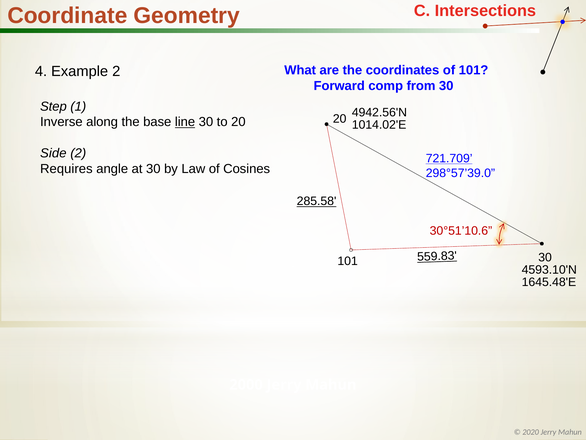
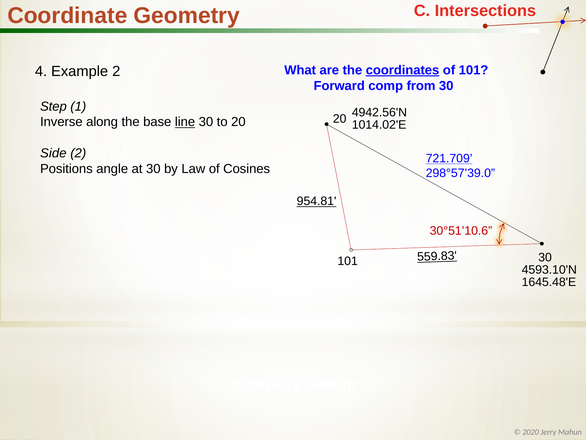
coordinates underline: none -> present
Requires: Requires -> Positions
285.58: 285.58 -> 954.81
